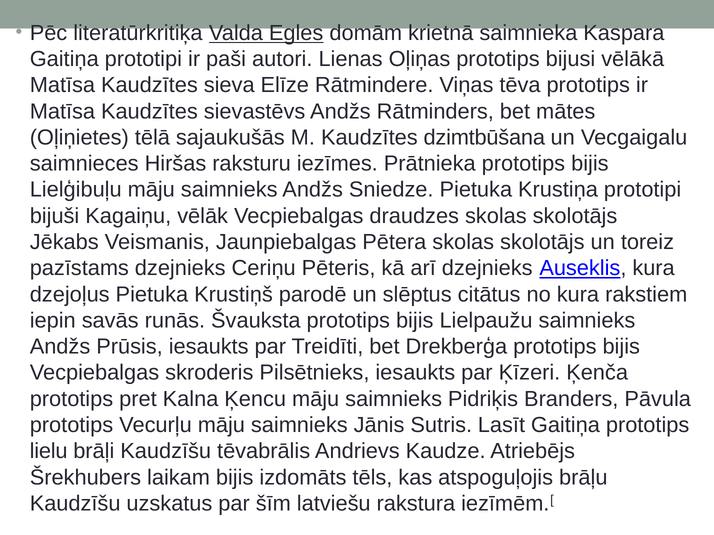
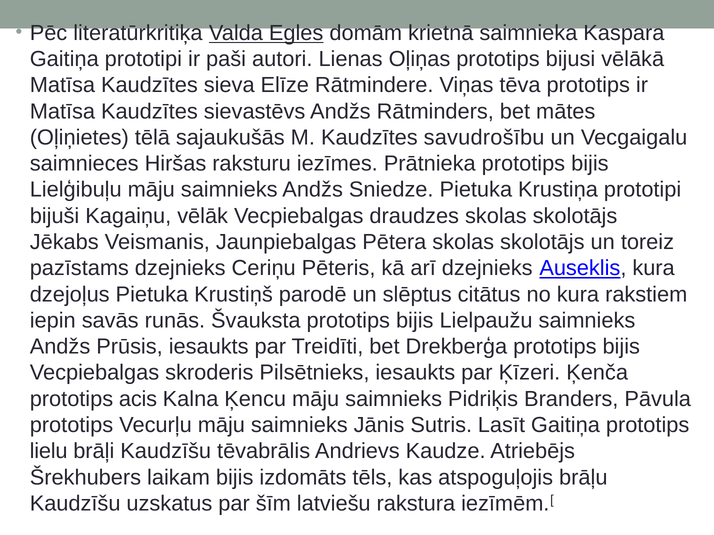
dzimtbūšana: dzimtbūšana -> savudrošību
pret: pret -> acis
